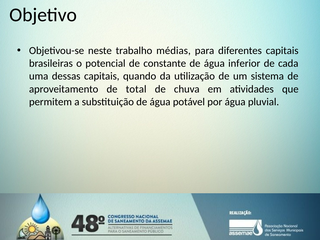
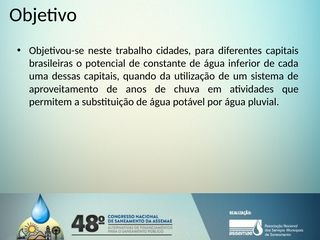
médias: médias -> cidades
total: total -> anos
